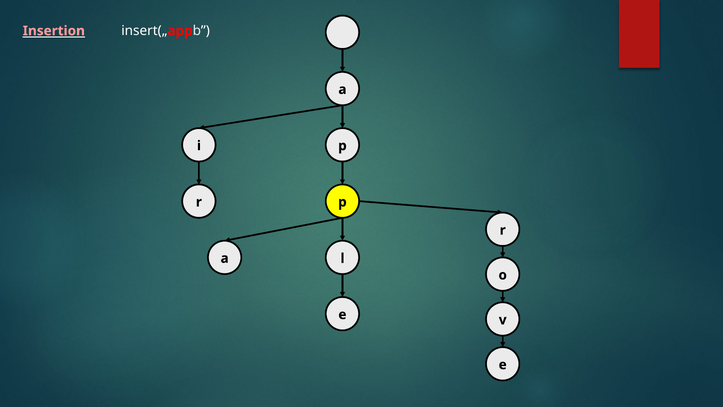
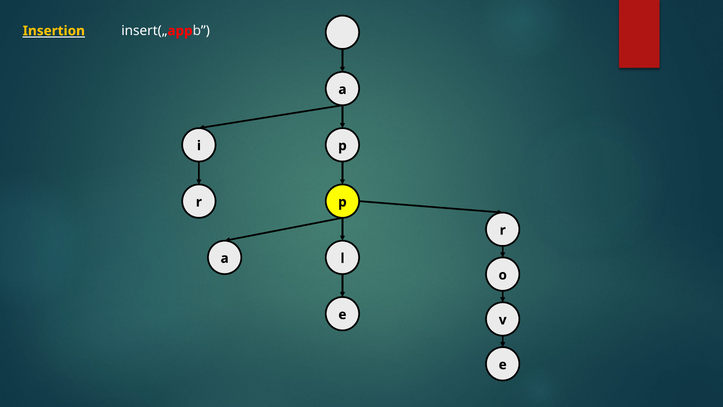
Insertion colour: pink -> yellow
